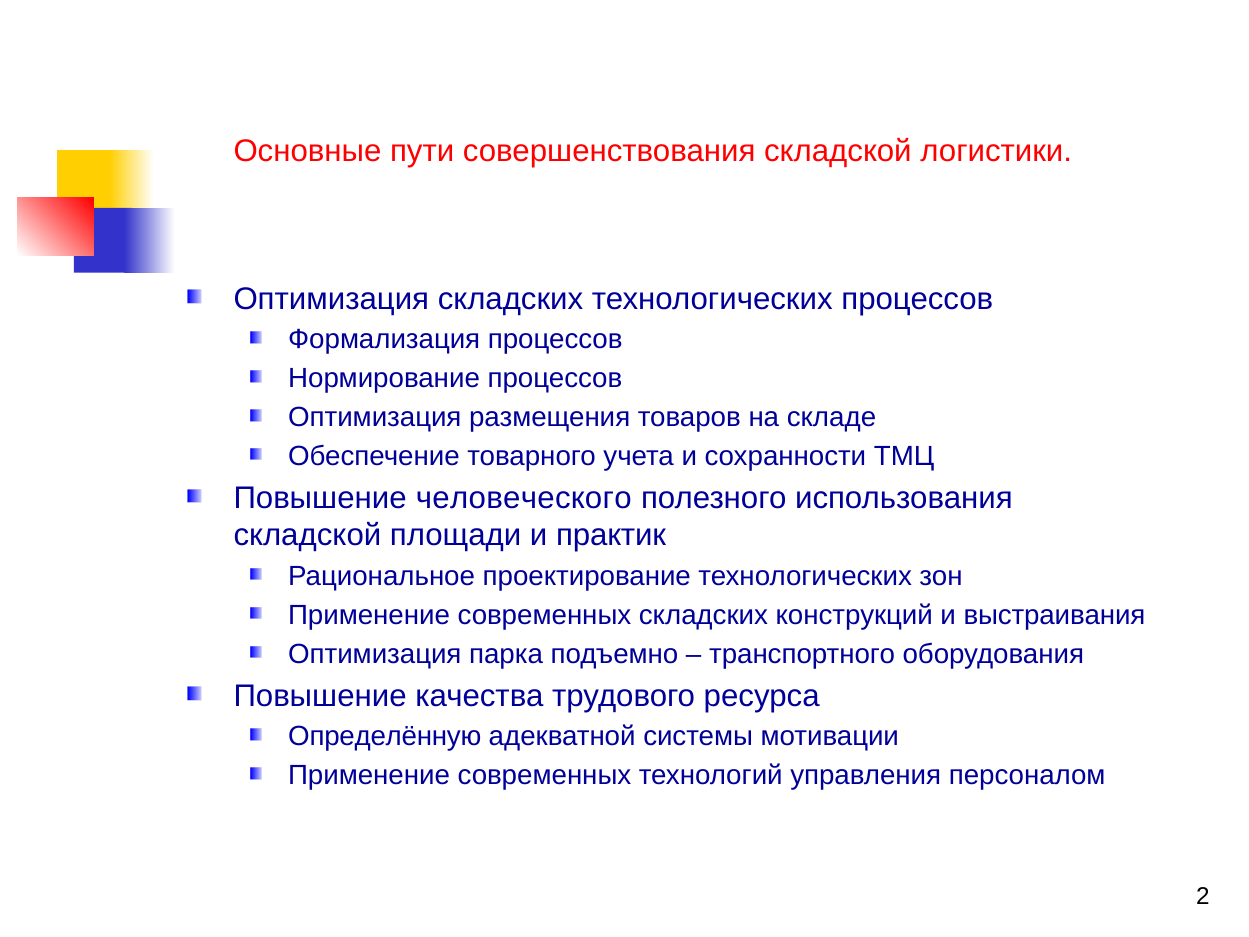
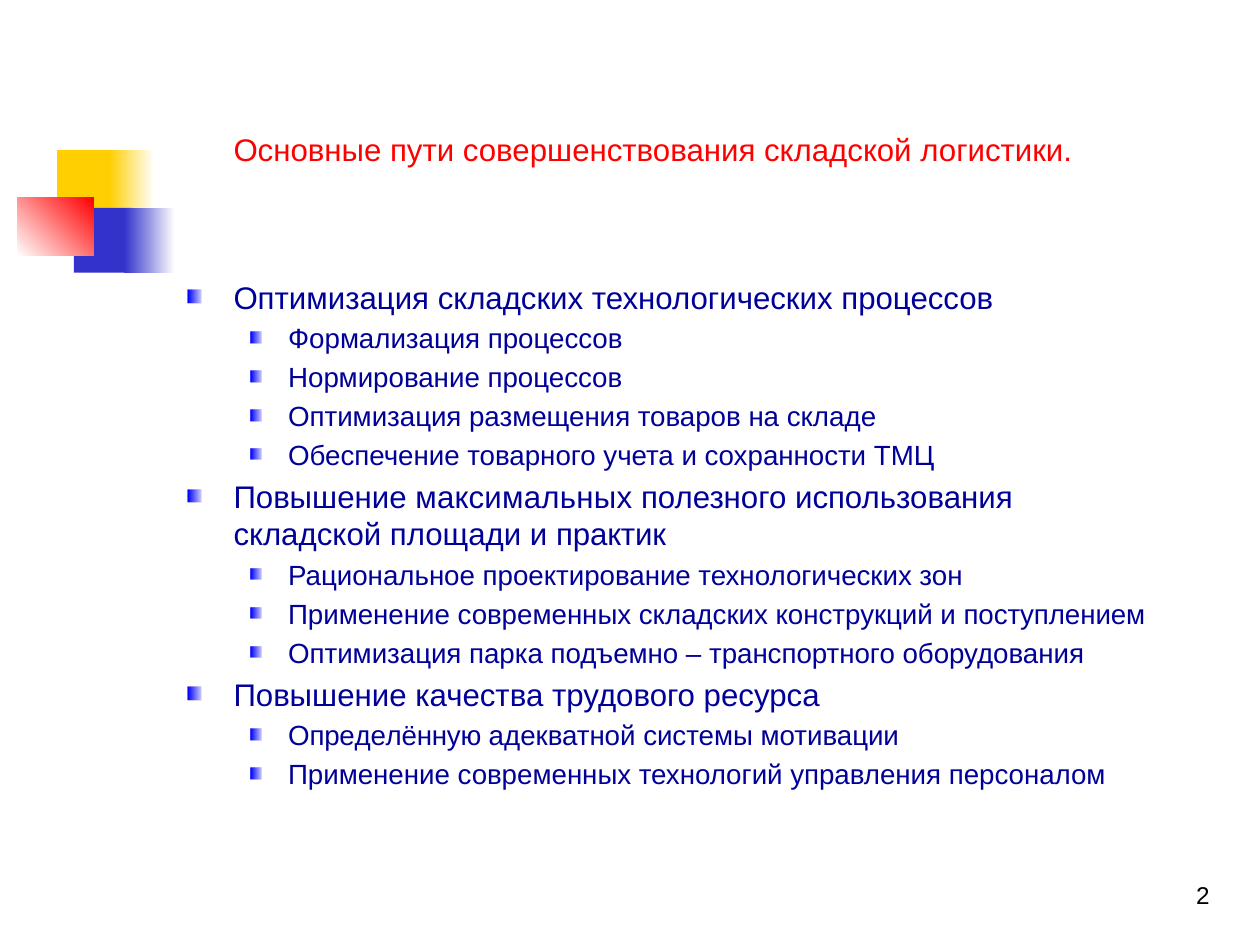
человеческого: человеческого -> максимальных
выстраивания: выстраивания -> поступлением
